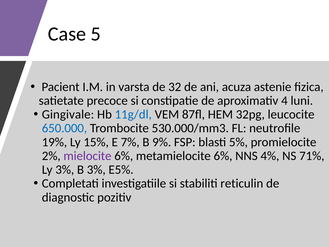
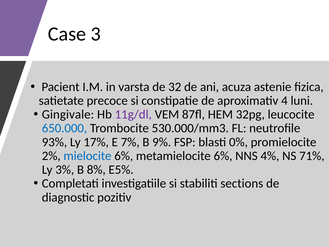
5: 5 -> 3
11g/dl colour: blue -> purple
19%: 19% -> 93%
15%: 15% -> 17%
5%: 5% -> 0%
mielocite colour: purple -> blue
B 3%: 3% -> 8%
reticulin: reticulin -> sections
